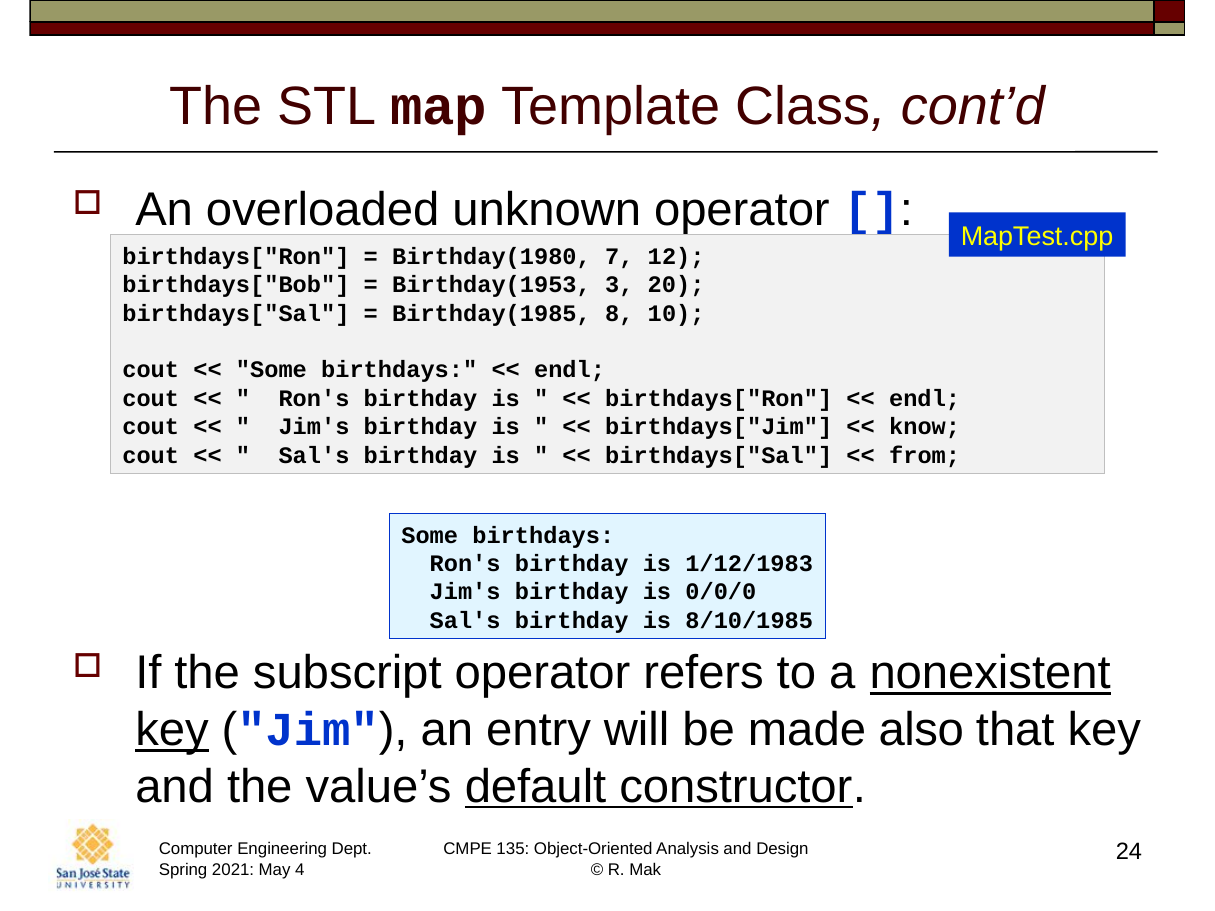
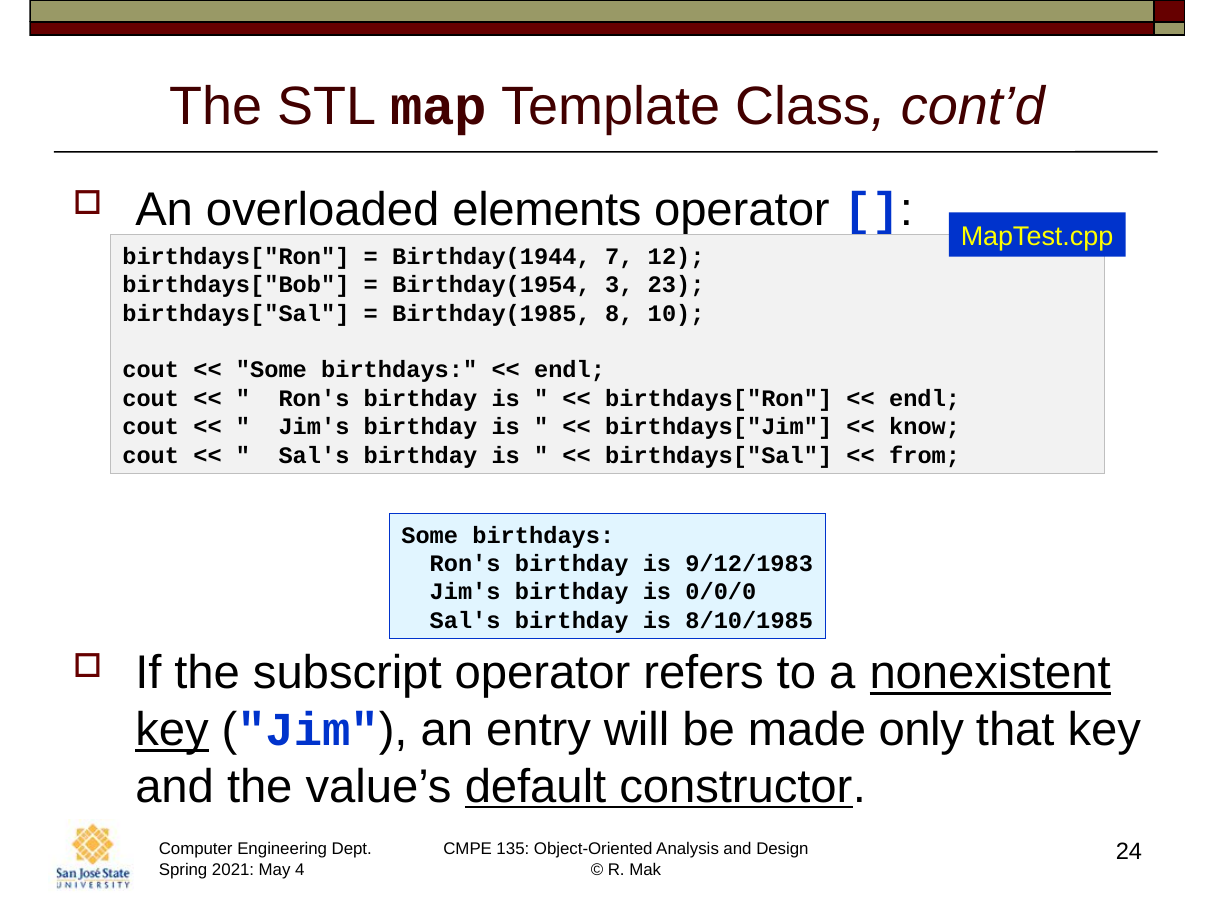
unknown: unknown -> elements
Birthday(1980: Birthday(1980 -> Birthday(1944
Birthday(1953: Birthday(1953 -> Birthday(1954
20: 20 -> 23
1/12/1983: 1/12/1983 -> 9/12/1983
also: also -> only
